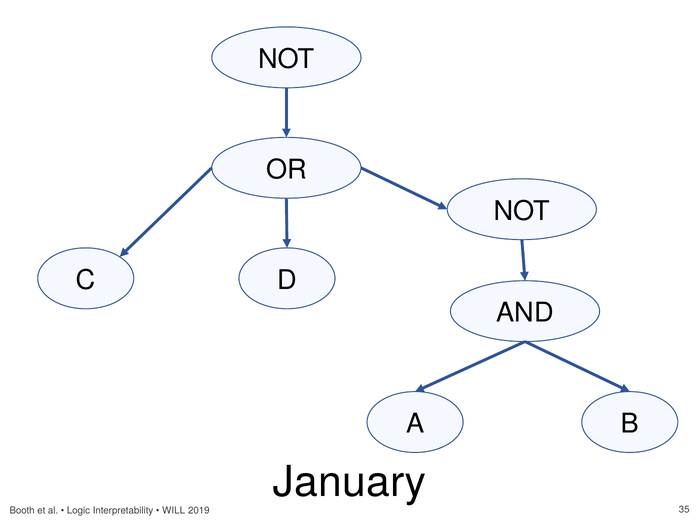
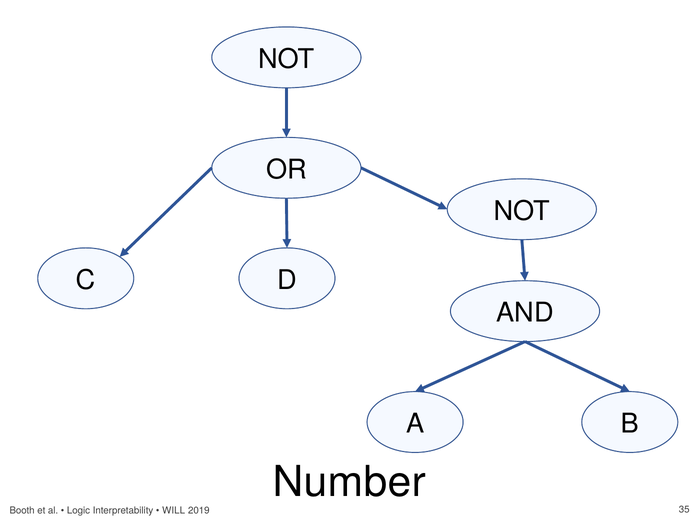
January: January -> Number
